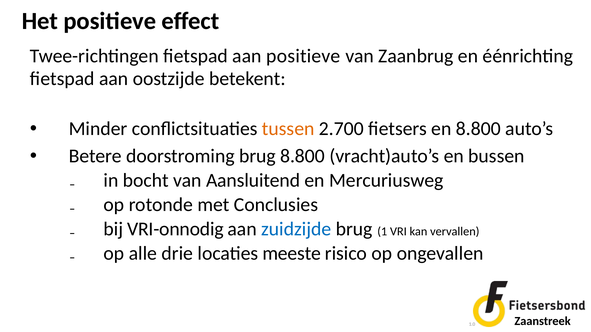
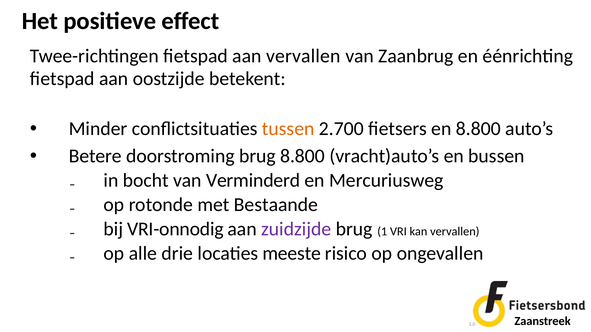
aan positieve: positieve -> vervallen
Aansluitend: Aansluitend -> Verminderd
Conclusies: Conclusies -> Bestaande
zuidzijde colour: blue -> purple
